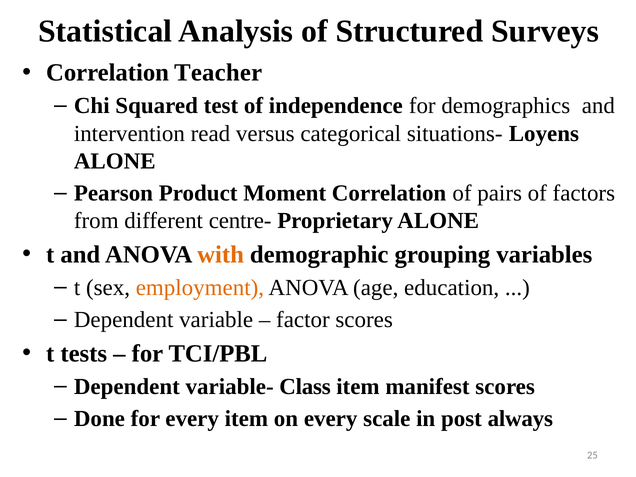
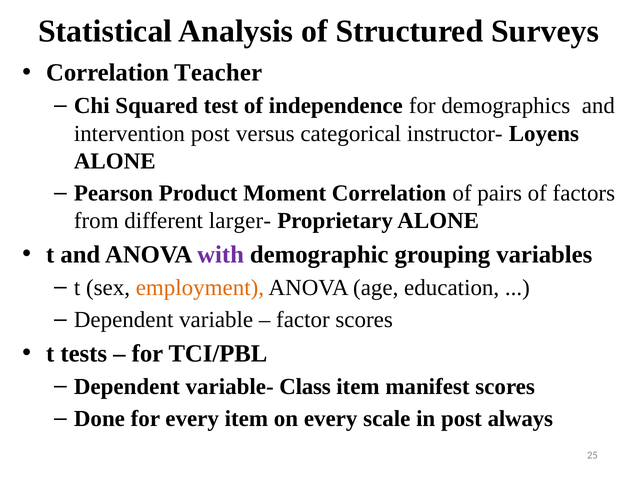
intervention read: read -> post
situations-: situations- -> instructor-
centre-: centre- -> larger-
with colour: orange -> purple
